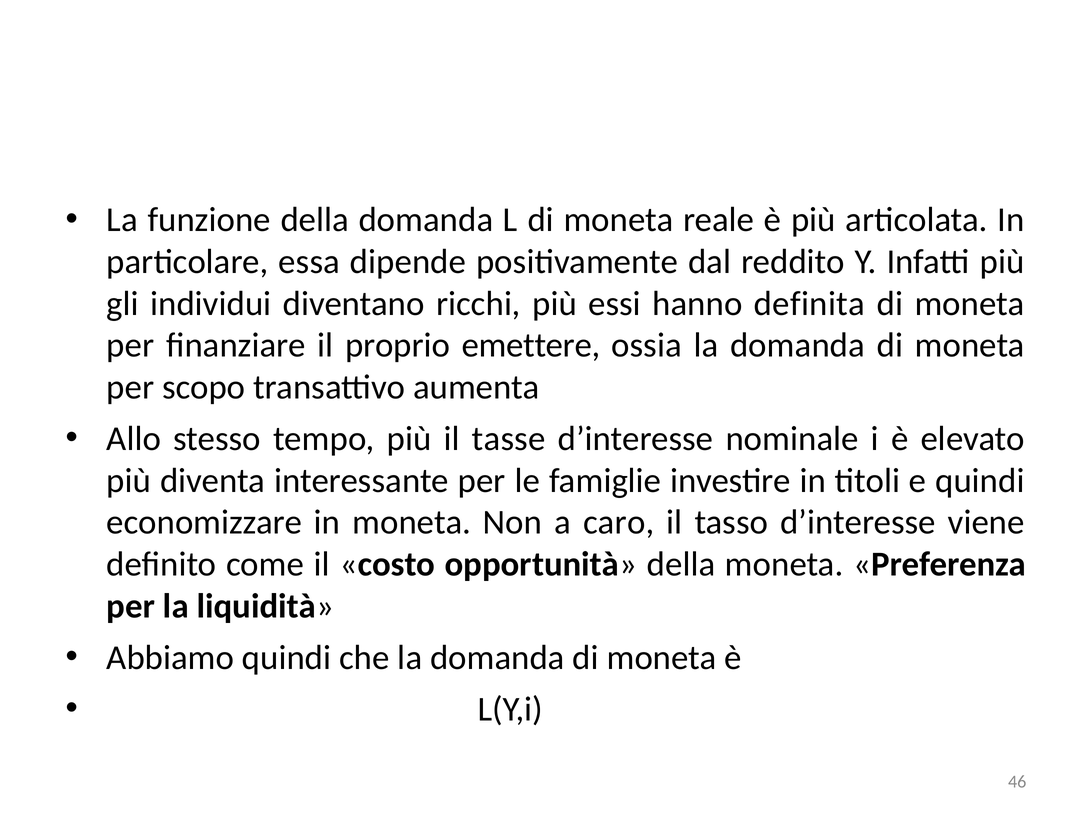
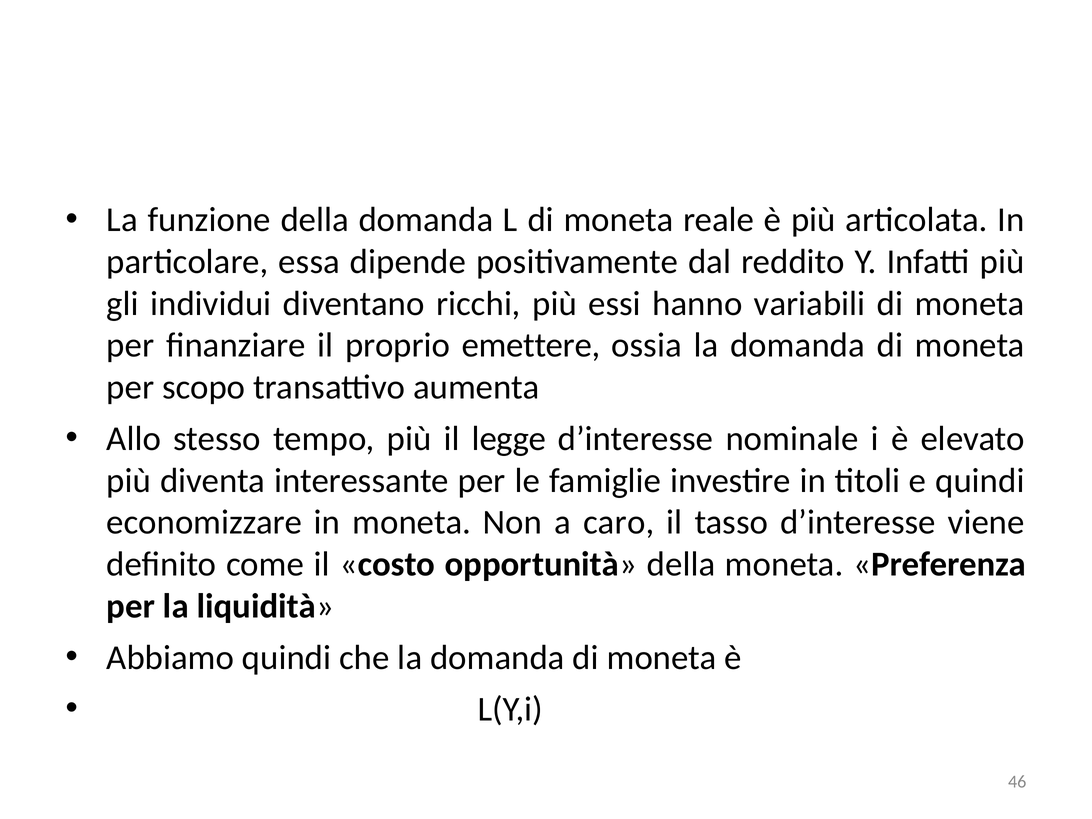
definita: definita -> variabili
tasse: tasse -> legge
